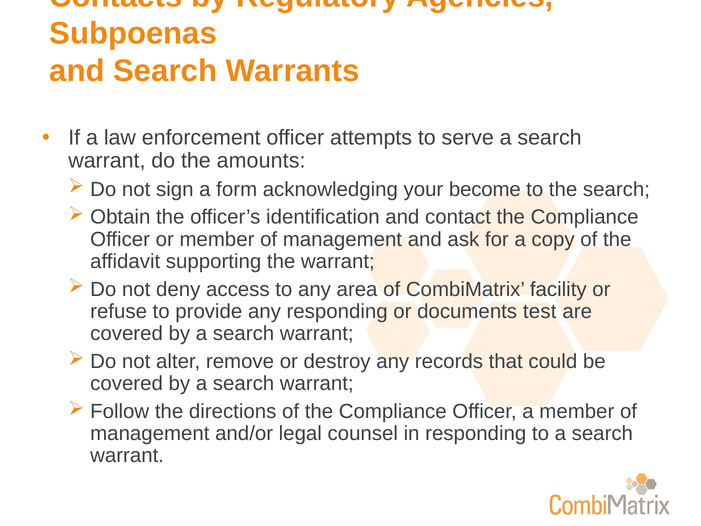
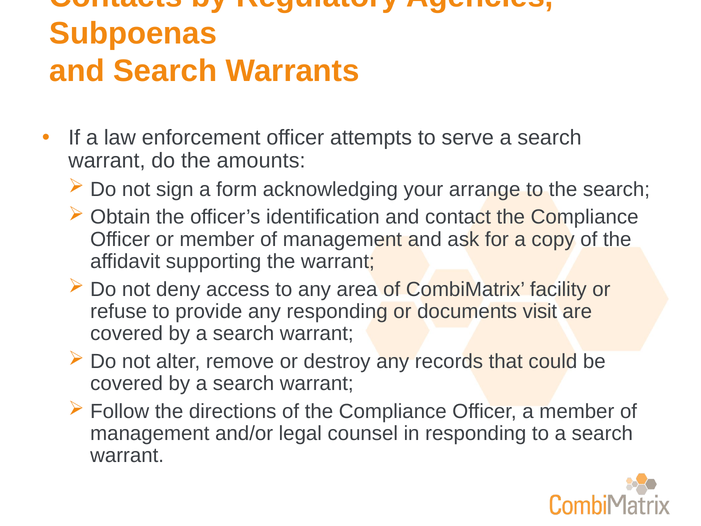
become: become -> arrange
test: test -> visit
